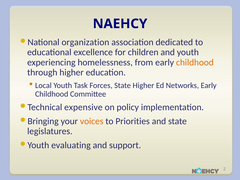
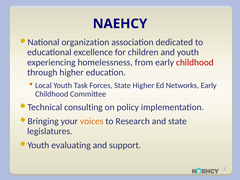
childhood at (195, 62) colour: orange -> red
expensive: expensive -> consulting
Priorities: Priorities -> Research
